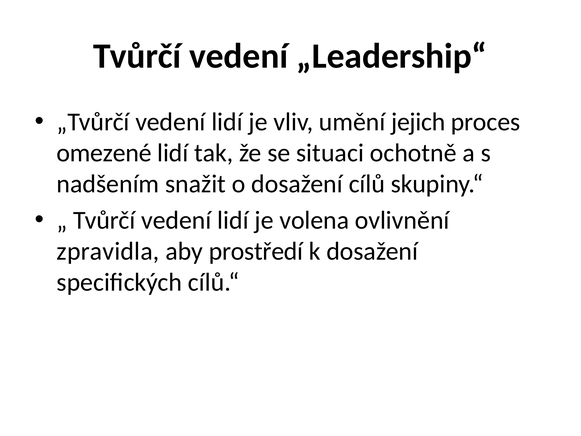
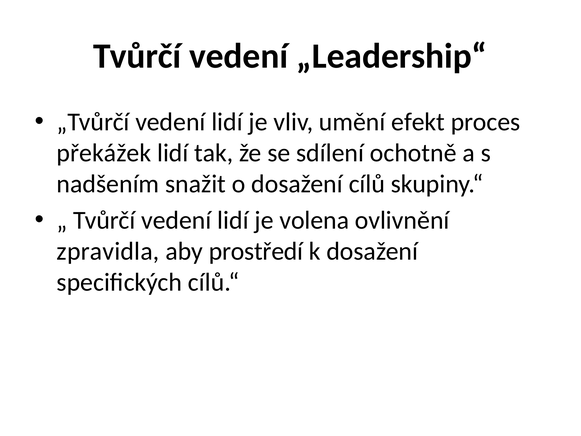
jejich: jejich -> efekt
omezené: omezené -> překážek
situaci: situaci -> sdílení
